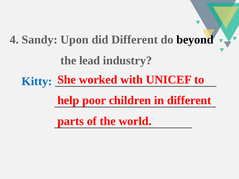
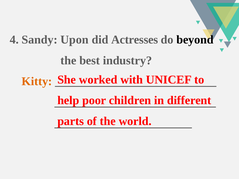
did Different: Different -> Actresses
lead: lead -> best
Kitty colour: blue -> orange
